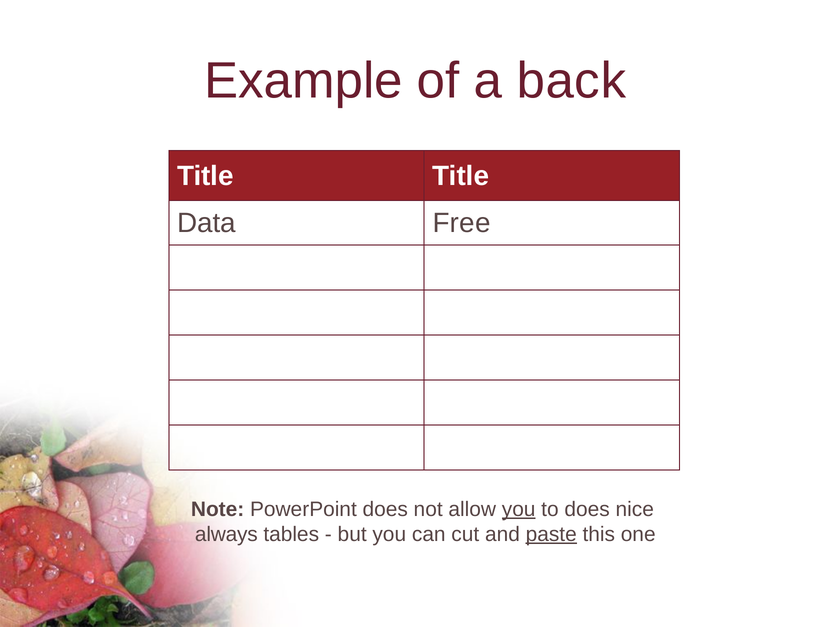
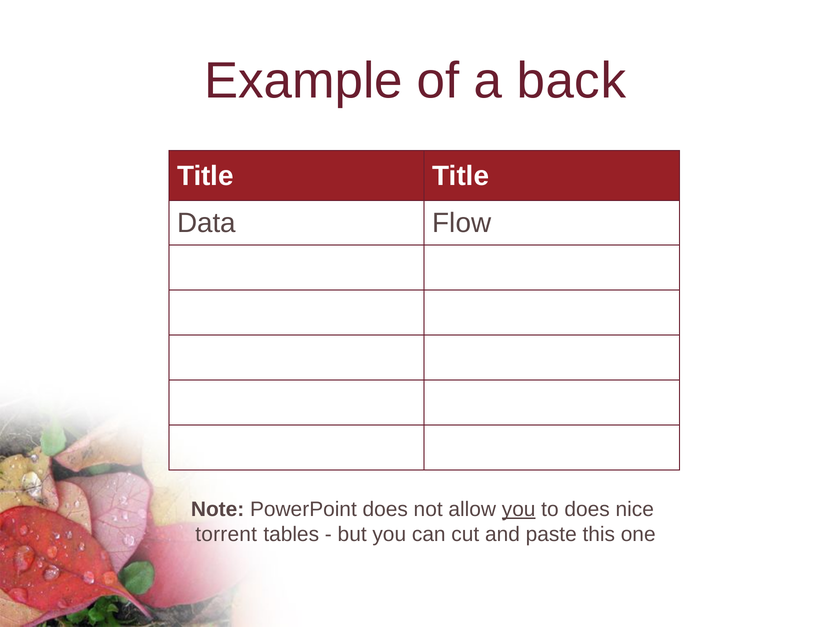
Free: Free -> Flow
always: always -> torrent
paste underline: present -> none
